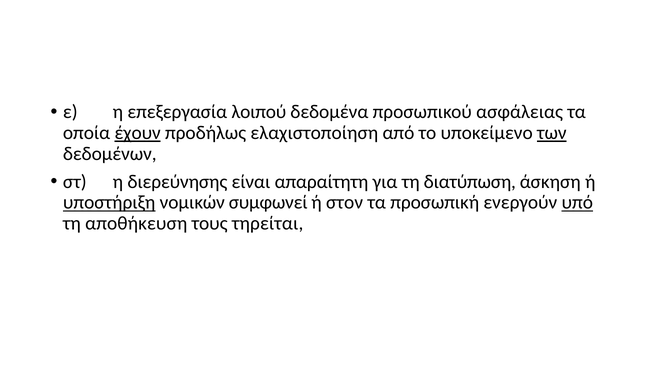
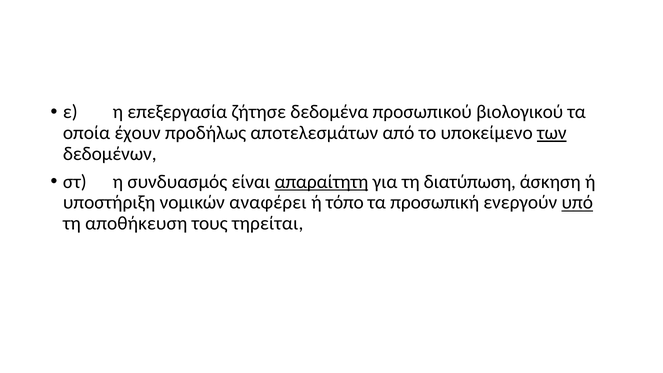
λοιπού: λοιπού -> ζήτησε
ασφάλειας: ασφάλειας -> βιολογικού
έχουν underline: present -> none
ελαχιστοποίηση: ελαχιστοποίηση -> αποτελεσμάτων
διερεύνησης: διερεύνησης -> συνδυασμός
απαραίτητη underline: none -> present
υποστήριξη underline: present -> none
συμφωνεί: συμφωνεί -> αναφέρει
στον: στον -> τόπο
